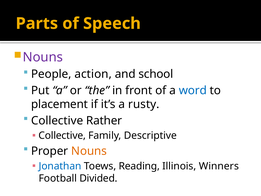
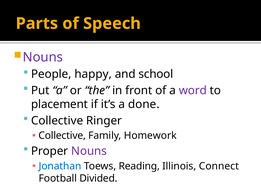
action: action -> happy
word colour: blue -> purple
rusty: rusty -> done
Rather: Rather -> Ringer
Descriptive: Descriptive -> Homework
Nouns at (89, 151) colour: orange -> purple
Winners: Winners -> Connect
